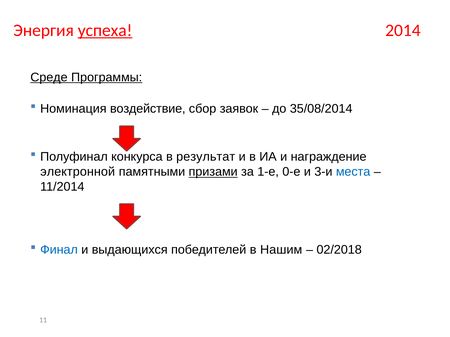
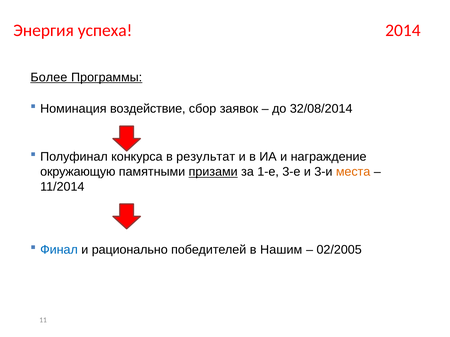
успеха underline: present -> none
Среде: Среде -> Более
35/08/2014: 35/08/2014 -> 32/08/2014
электронной: электронной -> окружающую
0-е: 0-е -> 3-е
места colour: blue -> orange
выдающихся: выдающихся -> рационально
02/2018: 02/2018 -> 02/2005
